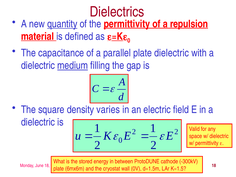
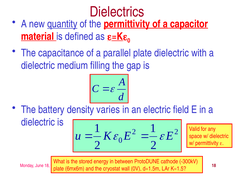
repulsion: repulsion -> capacitor
medium underline: present -> none
square: square -> battery
